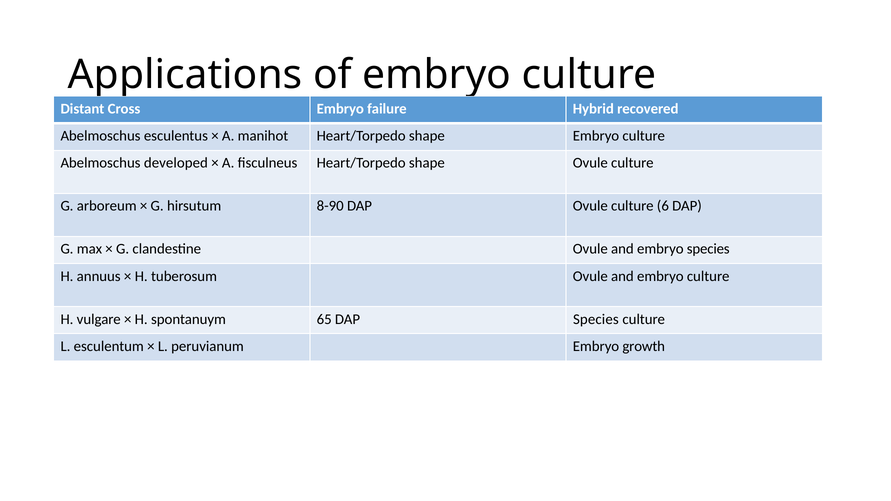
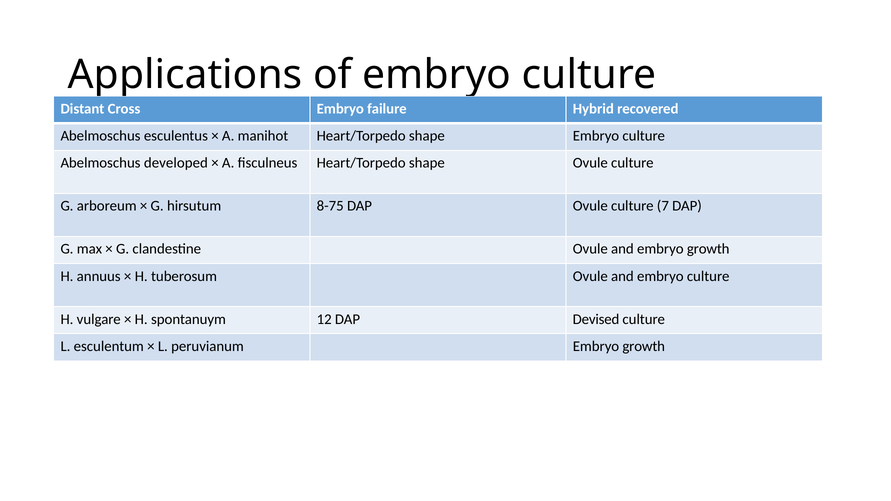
8-90: 8-90 -> 8-75
6: 6 -> 7
and embryo species: species -> growth
65: 65 -> 12
DAP Species: Species -> Devised
